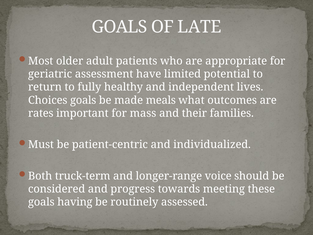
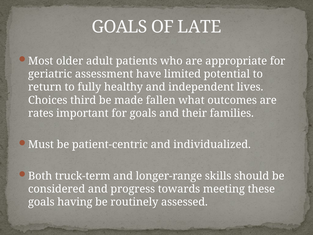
Choices goals: goals -> third
meals: meals -> fallen
for mass: mass -> goals
voice: voice -> skills
